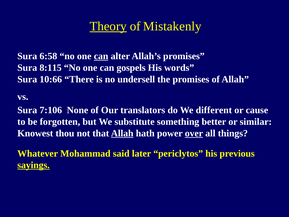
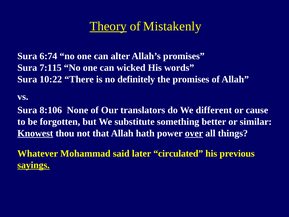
6:58: 6:58 -> 6:74
can at (101, 56) underline: present -> none
8:115: 8:115 -> 7:115
gospels: gospels -> wicked
10:66: 10:66 -> 10:22
undersell: undersell -> definitely
7:106: 7:106 -> 8:106
Knowest underline: none -> present
Allah at (122, 133) underline: present -> none
periclytos: periclytos -> circulated
